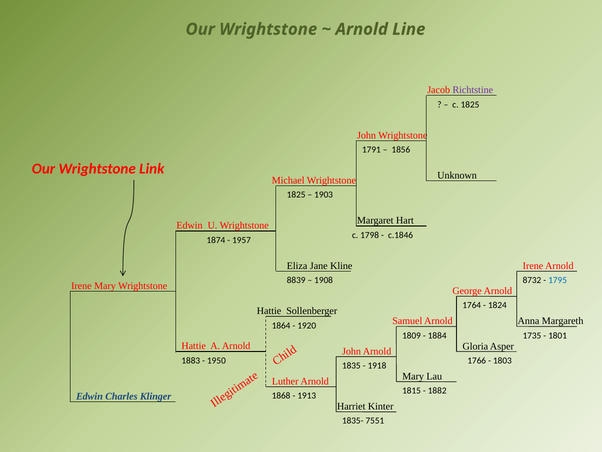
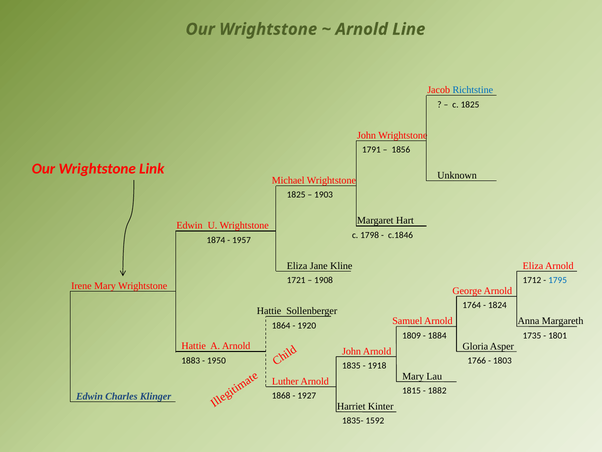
Richtstine colour: purple -> blue
Irene at (533, 266): Irene -> Eliza
8839: 8839 -> 1721
8732: 8732 -> 1712
1913: 1913 -> 1927
7551: 7551 -> 1592
